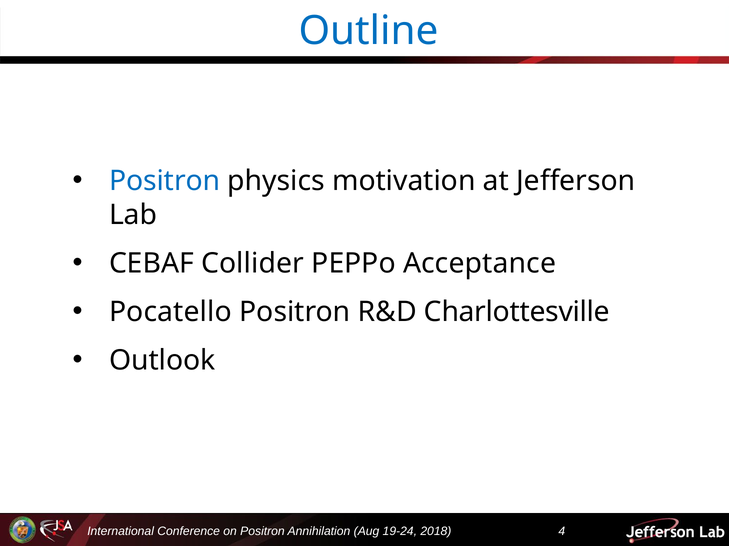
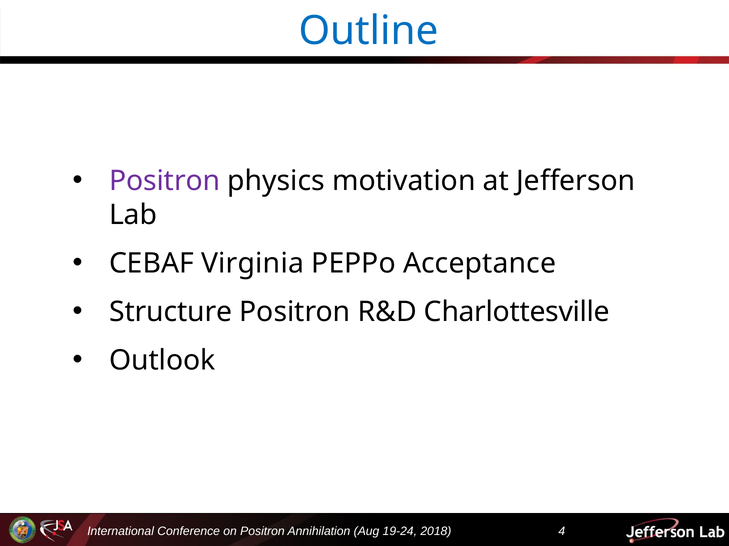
Positron at (165, 181) colour: blue -> purple
Collider: Collider -> Virginia
Pocatello: Pocatello -> Structure
